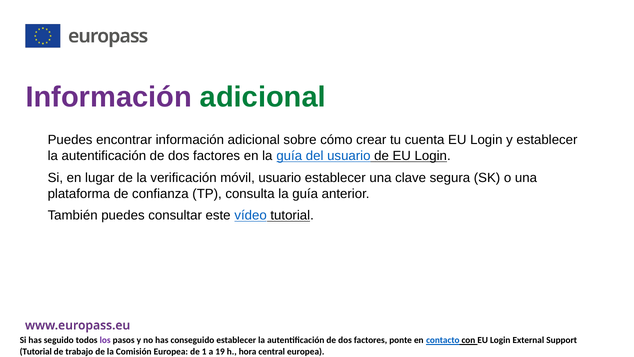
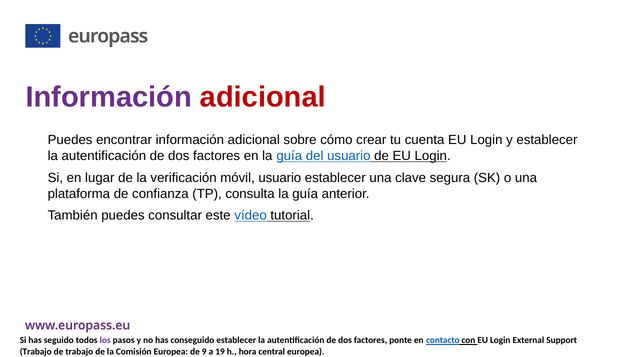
adicional at (263, 97) colour: green -> red
Tutorial at (36, 351): Tutorial -> Trabajo
1: 1 -> 9
